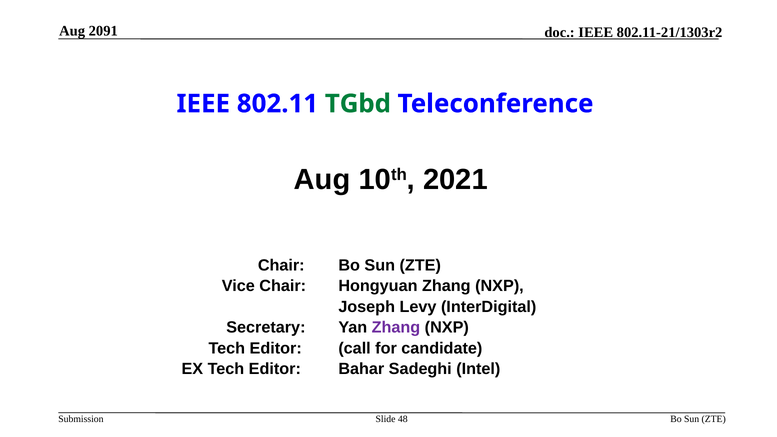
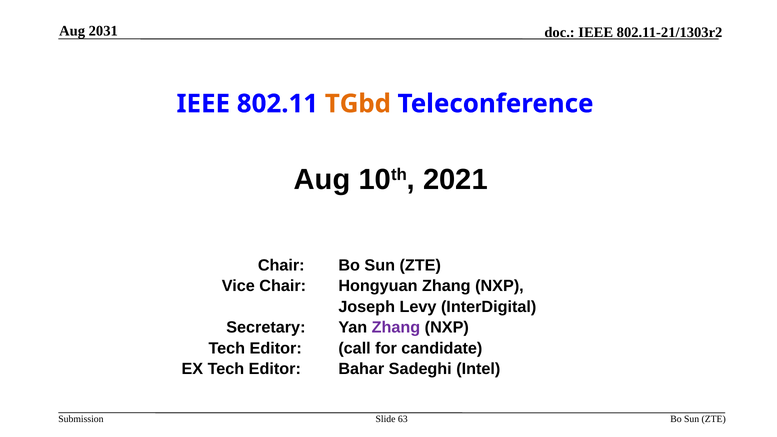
2091: 2091 -> 2031
TGbd colour: green -> orange
48: 48 -> 63
